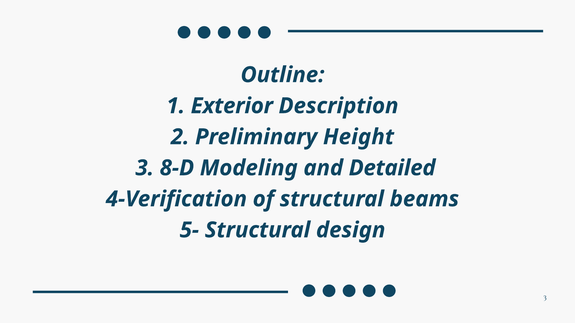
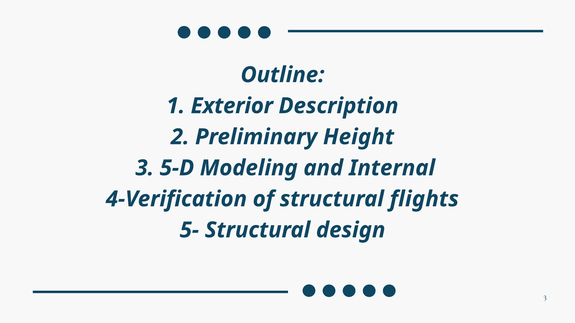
8-D: 8-D -> 5-D
Detailed: Detailed -> Internal
beams: beams -> flights
